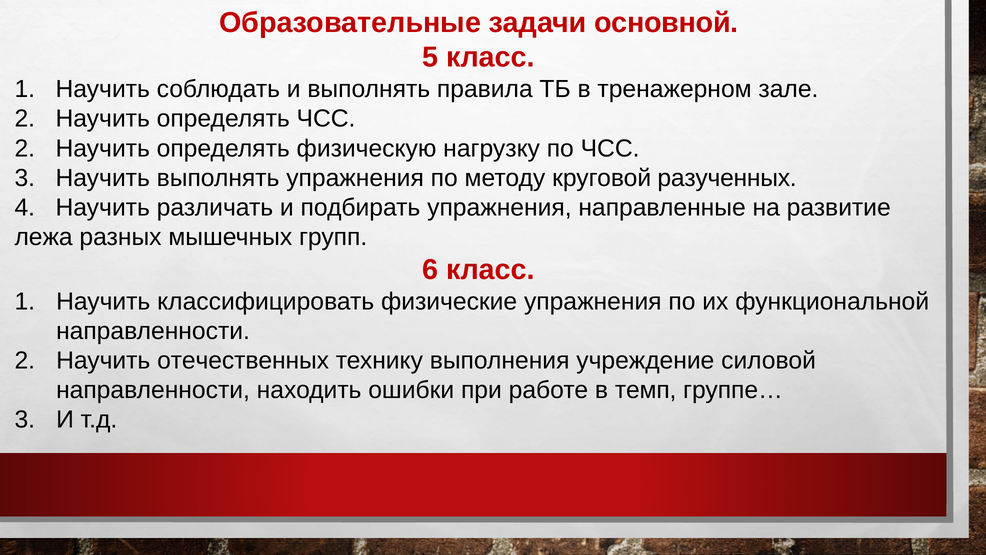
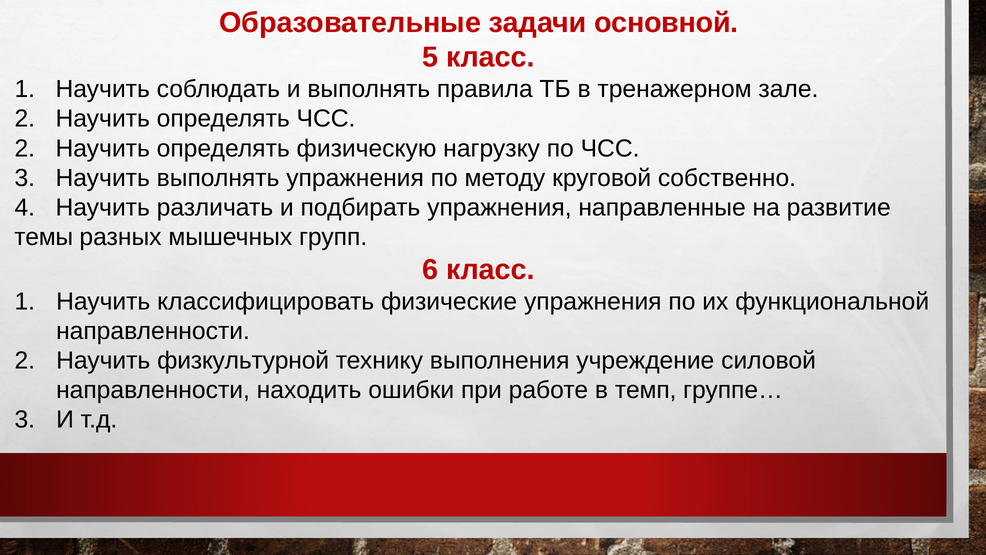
разученных: разученных -> собственно
лежа: лежа -> темы
отечественных: отечественных -> физкультурной
